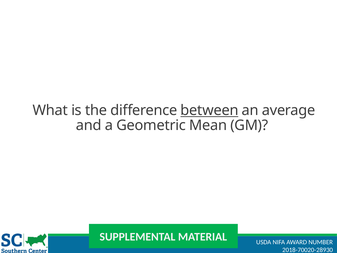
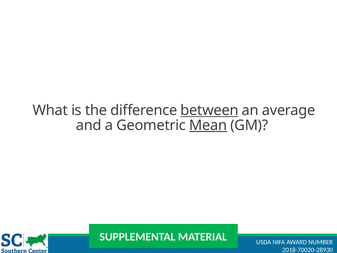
Mean underline: none -> present
